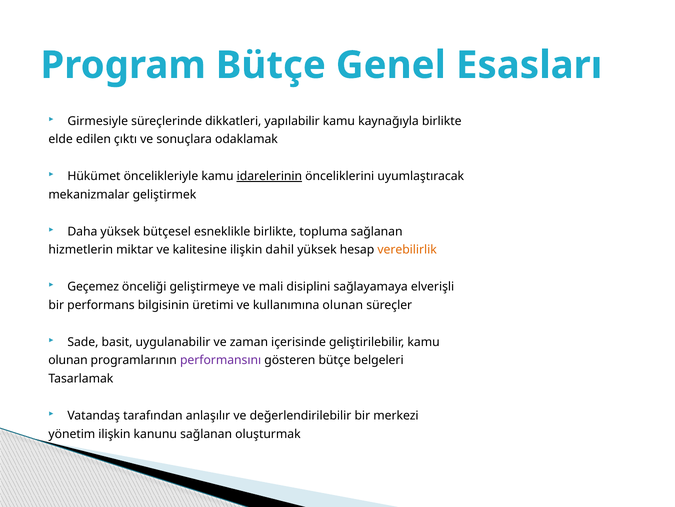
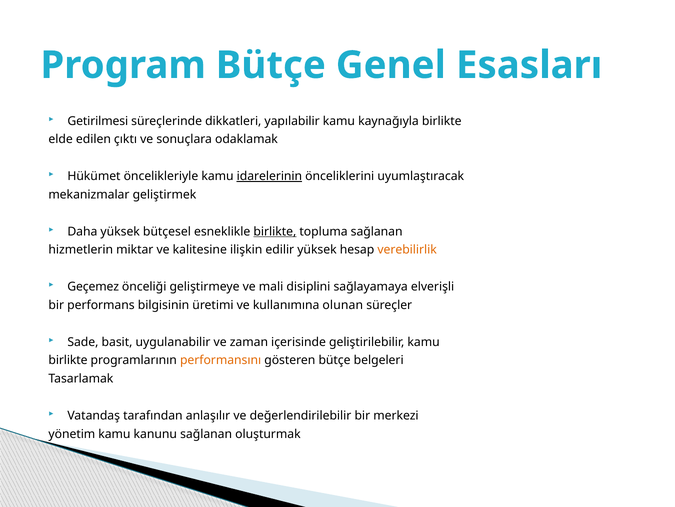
Girmesiyle: Girmesiyle -> Getirilmesi
birlikte at (275, 231) underline: none -> present
dahil: dahil -> edilir
olunan at (68, 360): olunan -> birlikte
performansını colour: purple -> orange
yönetim ilişkin: ilişkin -> kamu
